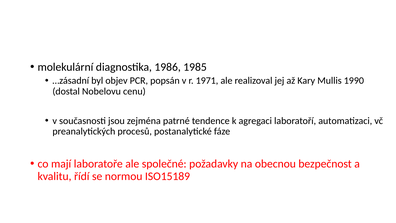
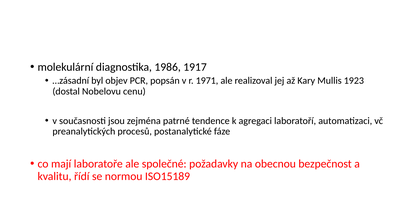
1985: 1985 -> 1917
1990: 1990 -> 1923
